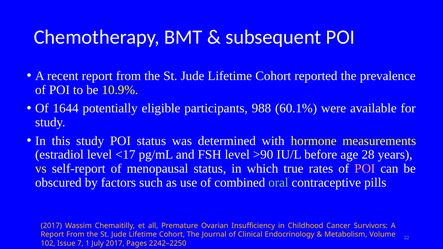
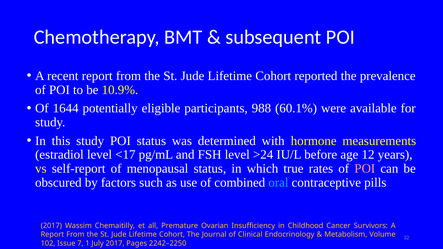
>90: >90 -> >24
28: 28 -> 12
oral colour: light green -> light blue
